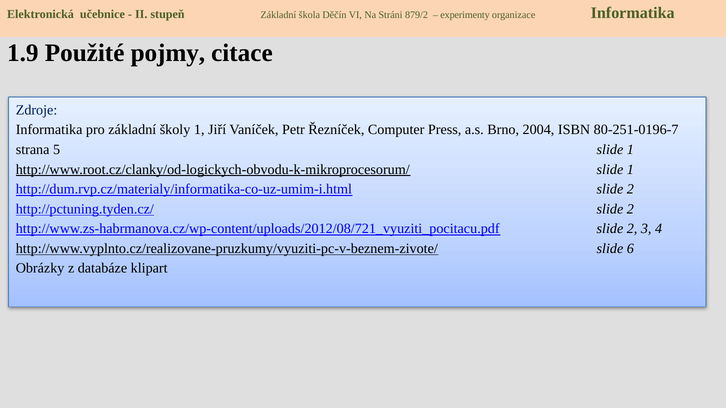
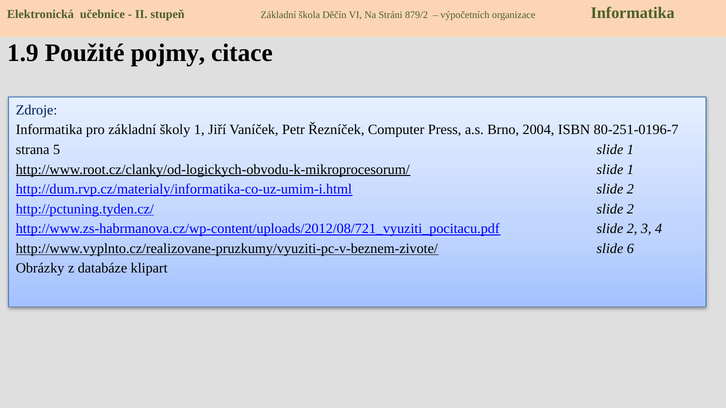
experimenty: experimenty -> výpočetních
